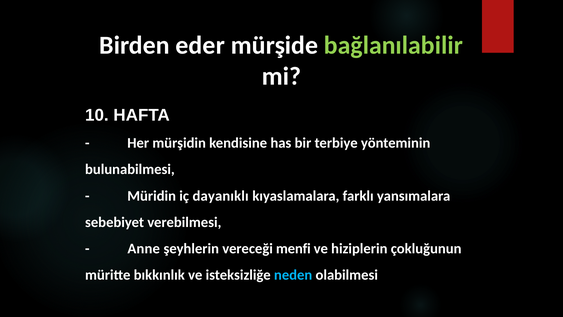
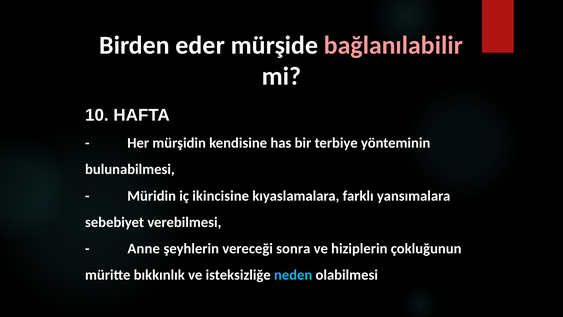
bağlanılabilir colour: light green -> pink
dayanıklı: dayanıklı -> ikincisine
menfi: menfi -> sonra
